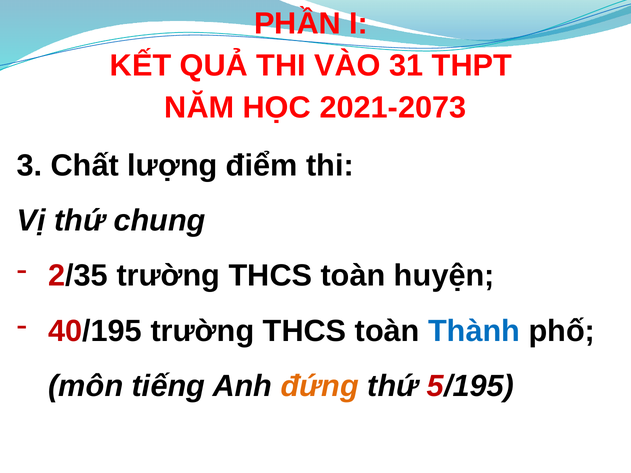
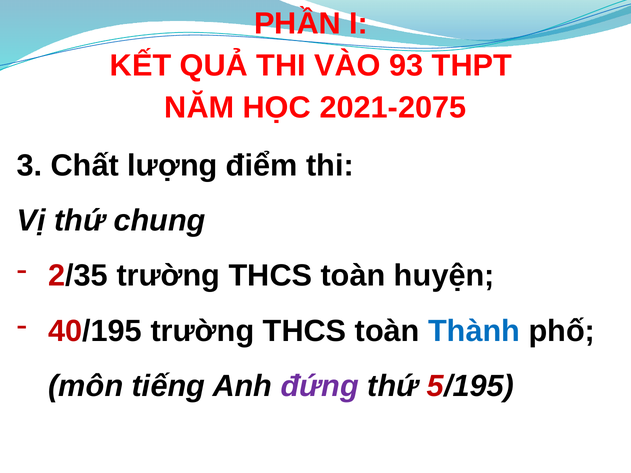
31: 31 -> 93
2021-2073: 2021-2073 -> 2021-2075
đứng colour: orange -> purple
